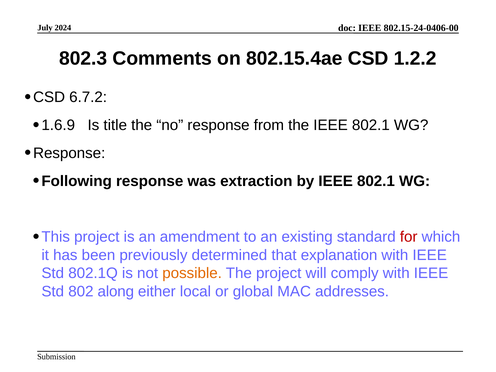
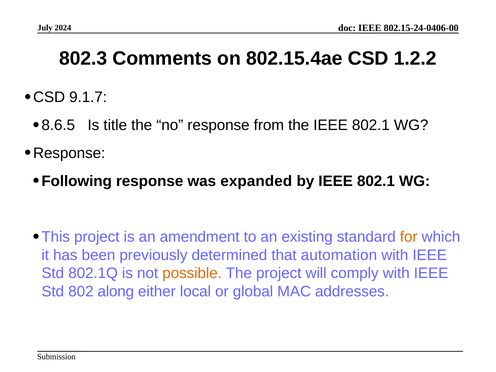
6.7.2: 6.7.2 -> 9.1.7
1.6.9: 1.6.9 -> 8.6.5
extraction: extraction -> expanded
for colour: red -> orange
explanation: explanation -> automation
